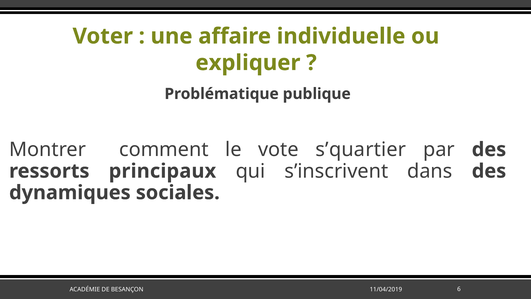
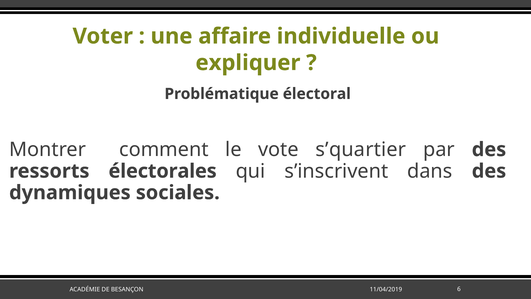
publique: publique -> électoral
principaux: principaux -> électorales
